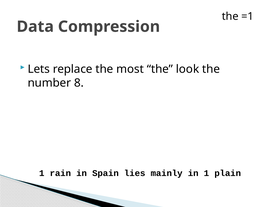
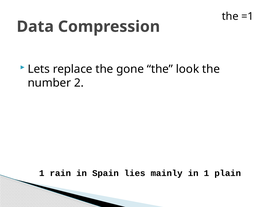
most: most -> gone
8: 8 -> 2
